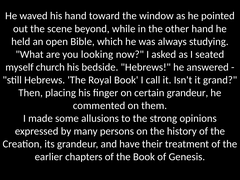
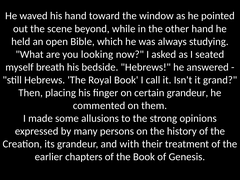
church: church -> breath
have: have -> with
